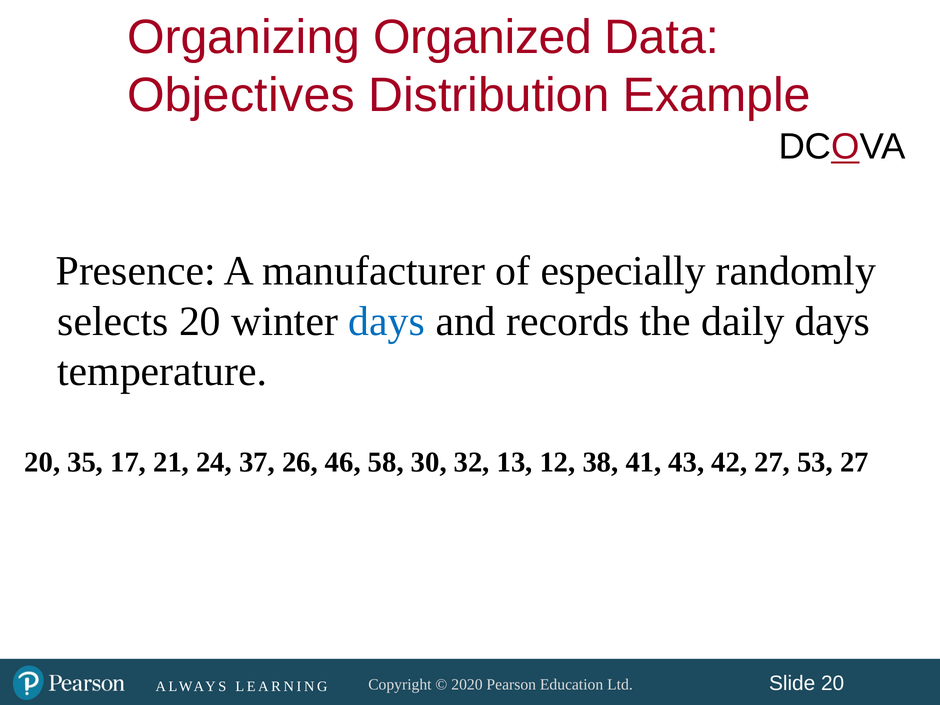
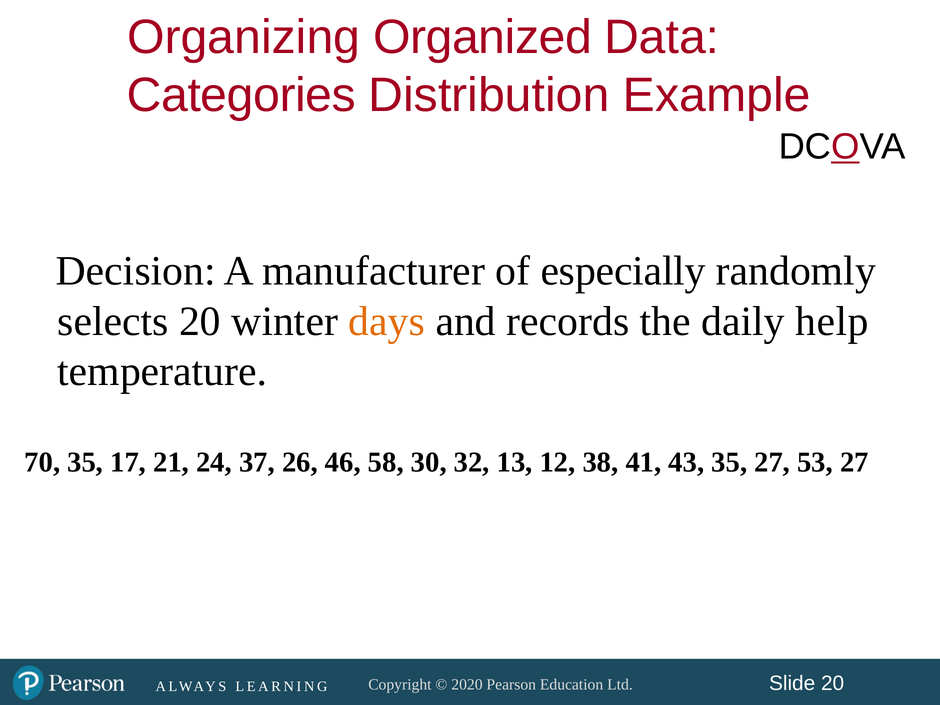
Objectives: Objectives -> Categories
Presence: Presence -> Decision
days at (387, 321) colour: blue -> orange
daily days: days -> help
20 at (42, 462): 20 -> 70
43 42: 42 -> 35
